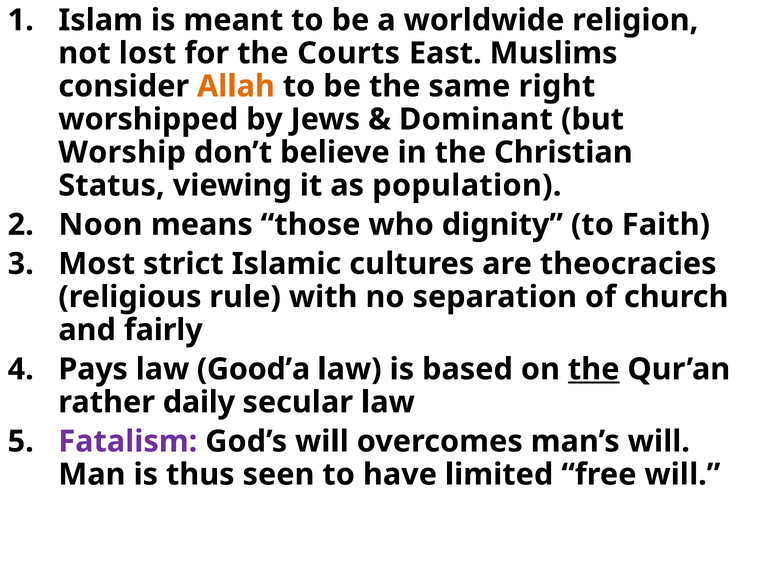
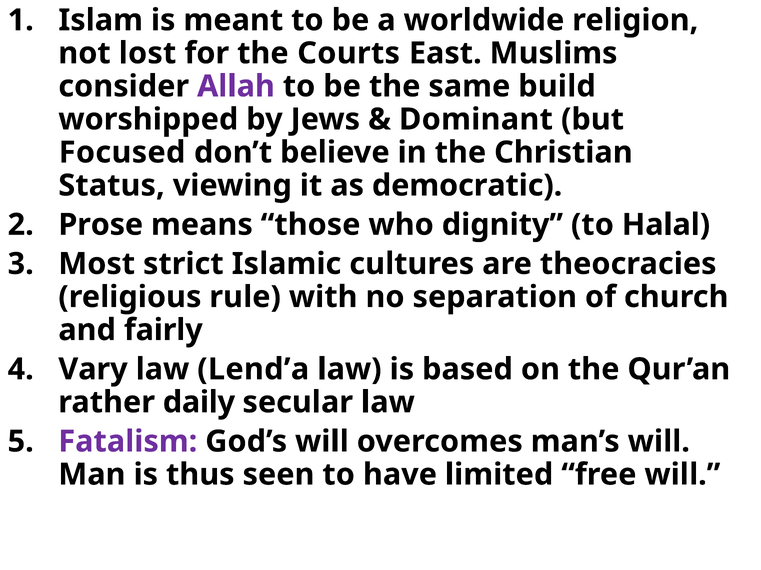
Allah colour: orange -> purple
right: right -> build
Worship: Worship -> Focused
population: population -> democratic
Noon: Noon -> Prose
Faith: Faith -> Halal
Pays: Pays -> Vary
Good’a: Good’a -> Lend’a
the at (594, 370) underline: present -> none
